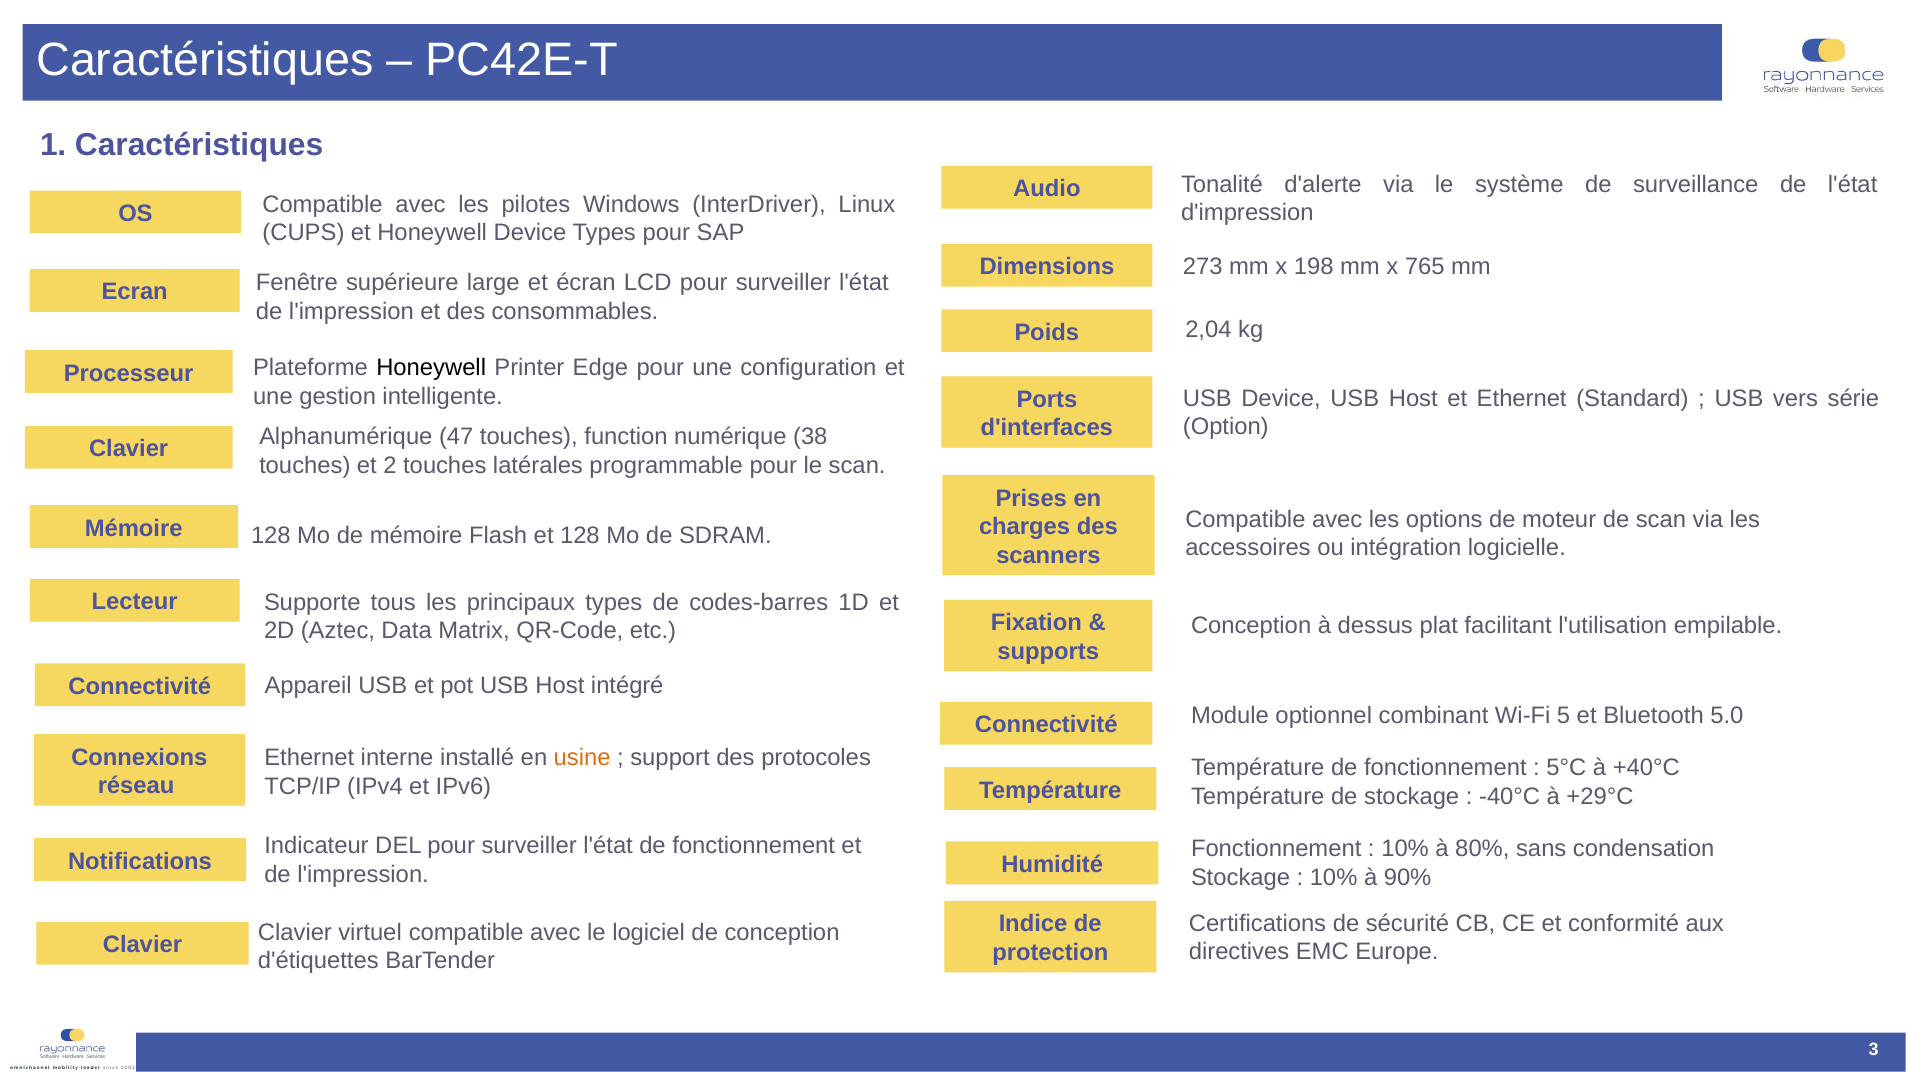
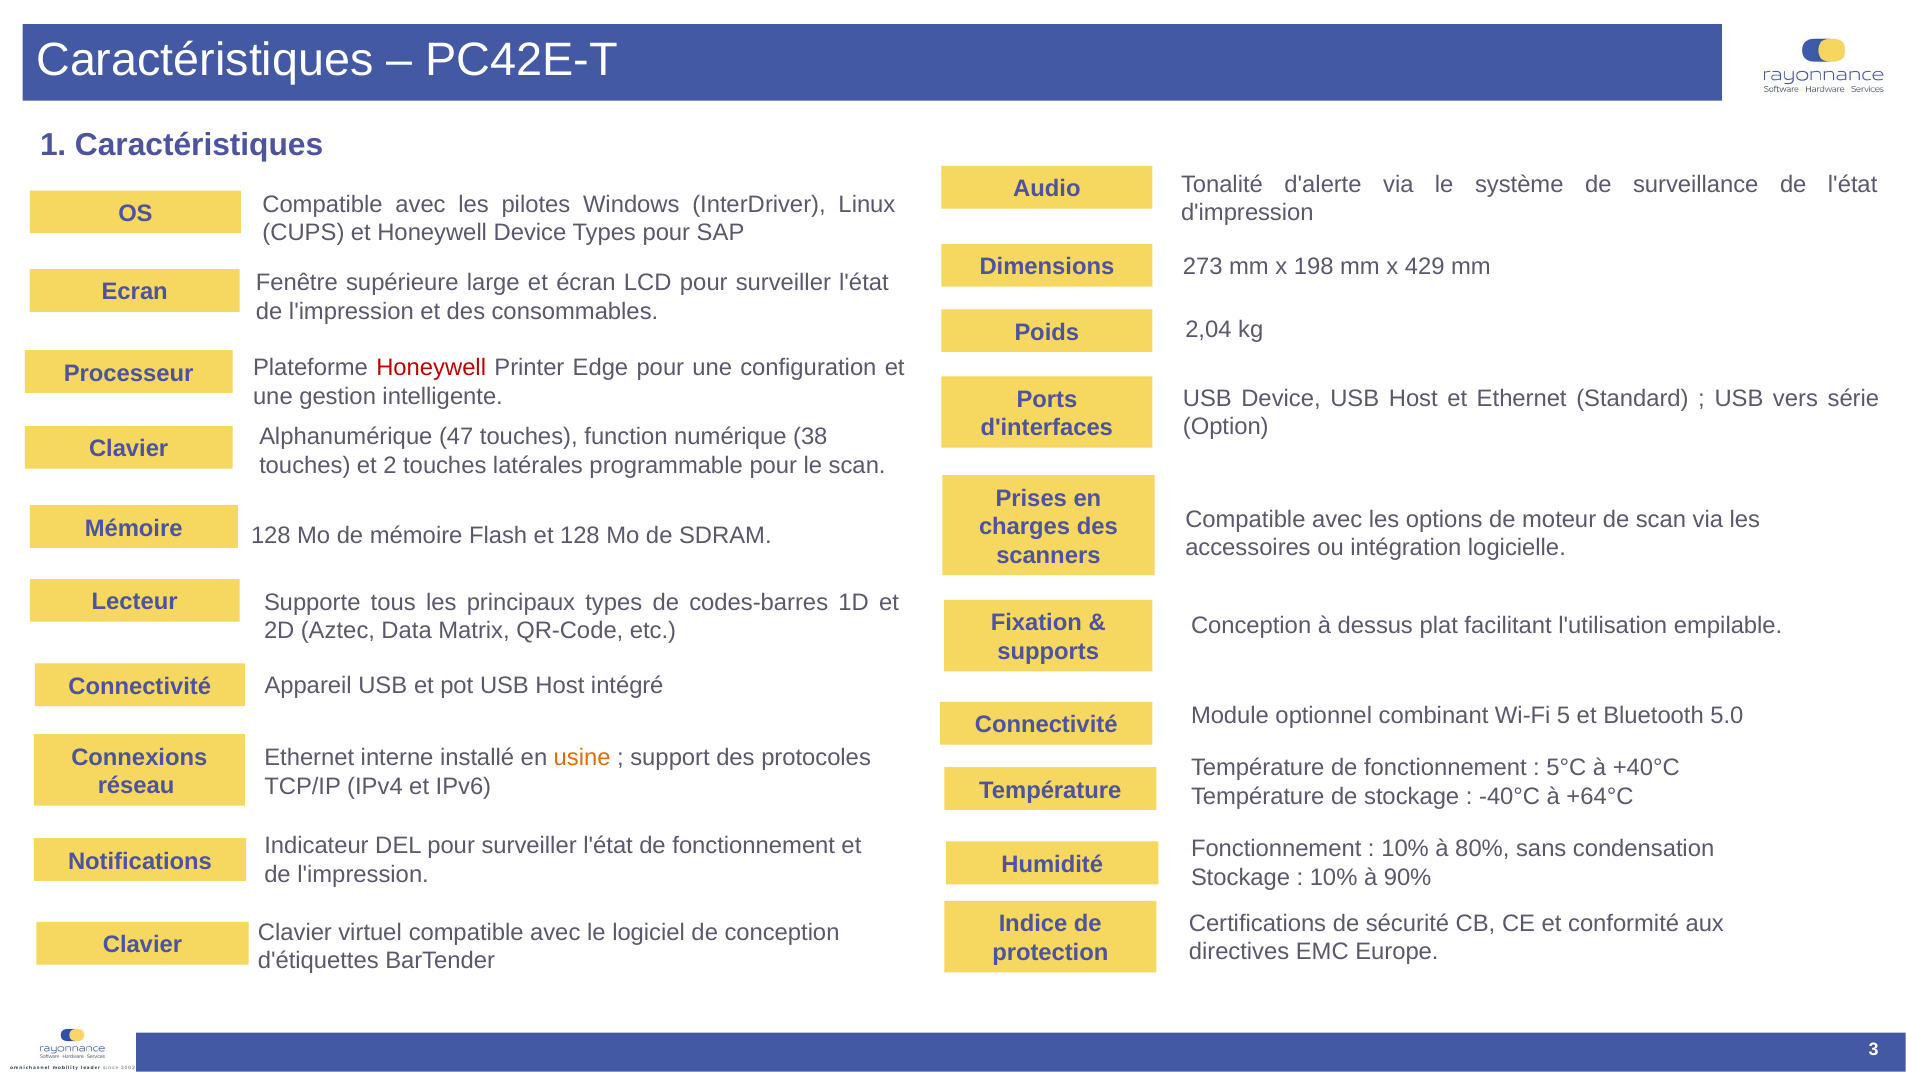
765: 765 -> 429
Honeywell at (431, 368) colour: black -> red
+29°C: +29°C -> +64°C
